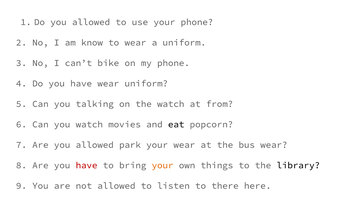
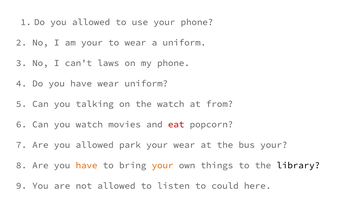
am know: know -> your
bike: bike -> laws
eat colour: black -> red
bus wear: wear -> your
have at (87, 166) colour: red -> orange
there: there -> could
